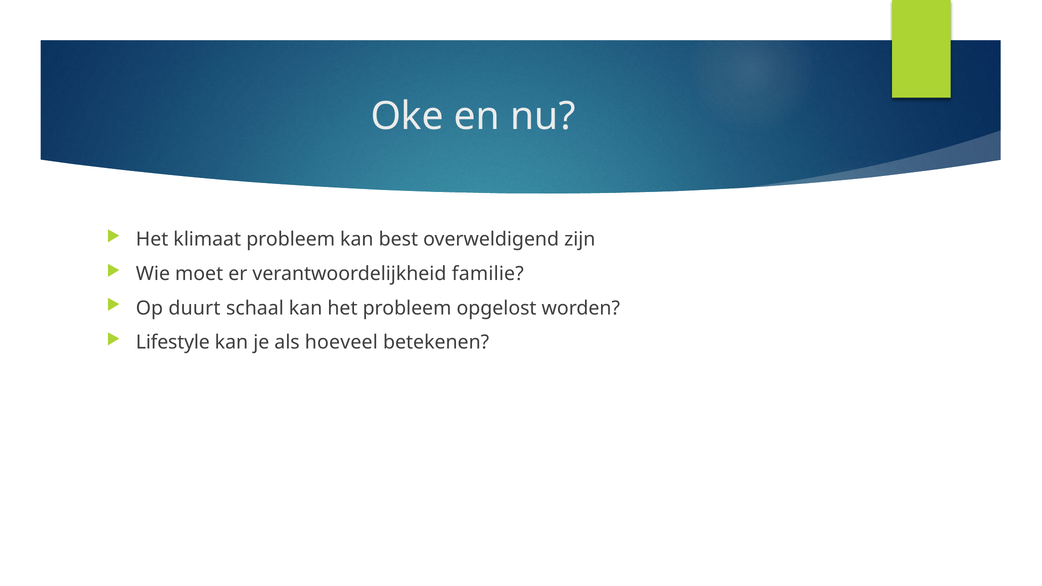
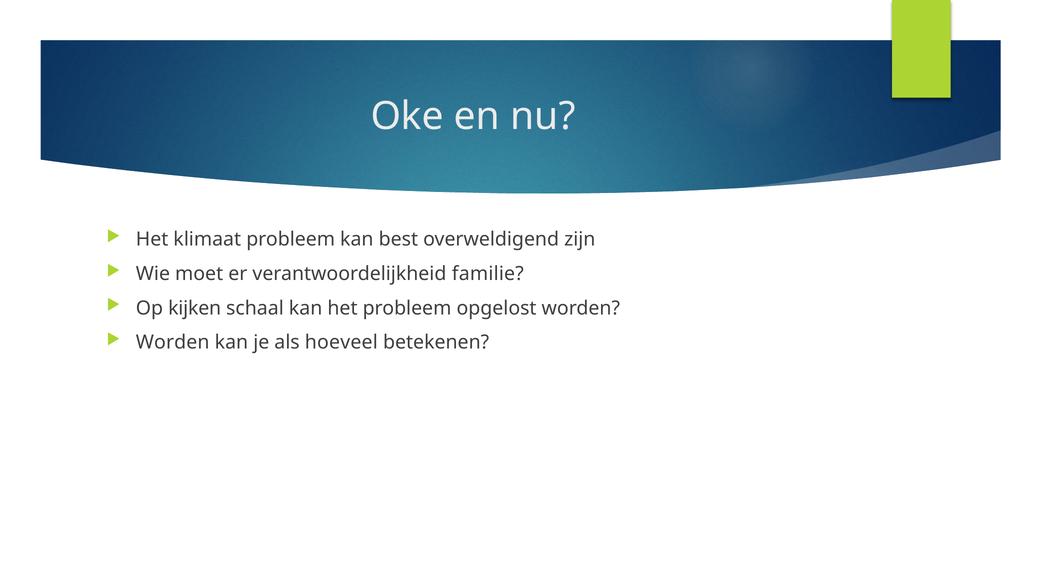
duurt: duurt -> kijken
Lifestyle at (173, 342): Lifestyle -> Worden
